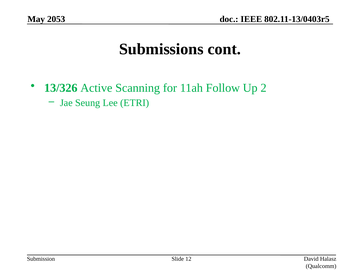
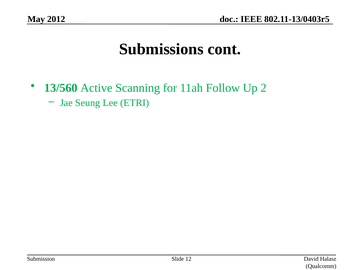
2053: 2053 -> 2012
13/326: 13/326 -> 13/560
